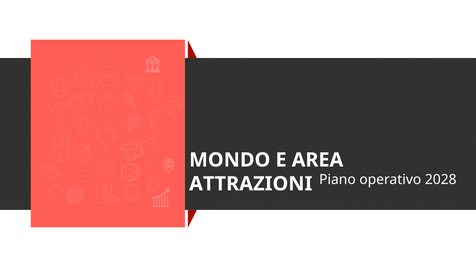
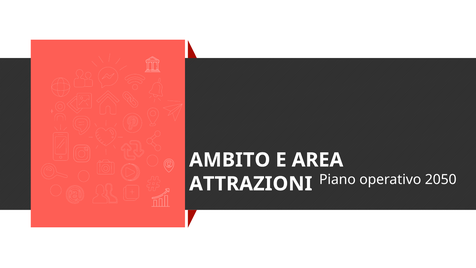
MONDO: MONDO -> AMBITO
2028: 2028 -> 2050
